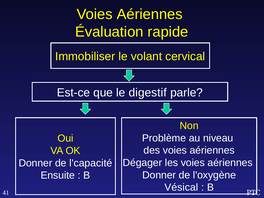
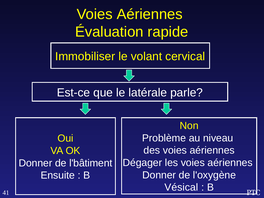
digestif: digestif -> latérale
l'capacité: l'capacité -> l'bâtiment
